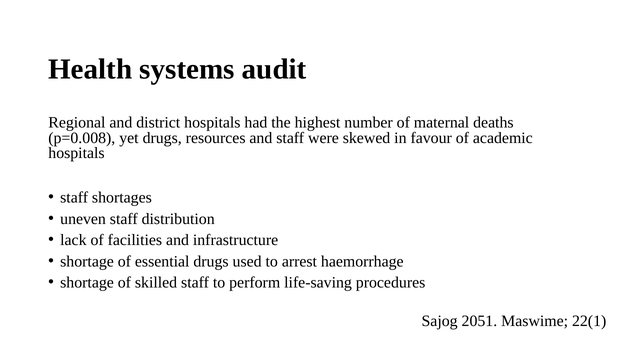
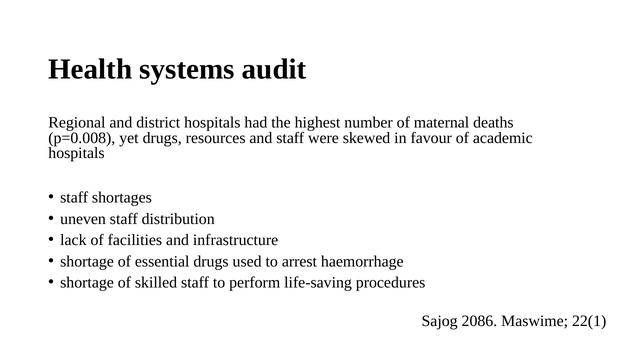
2051: 2051 -> 2086
